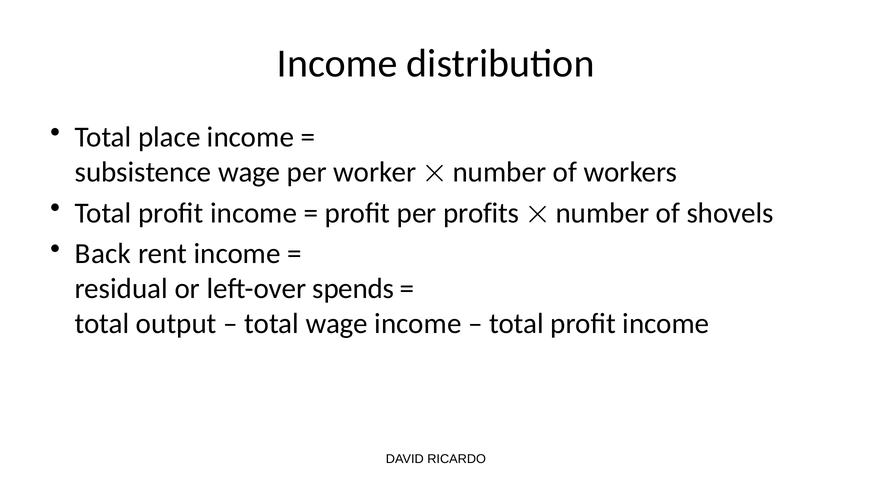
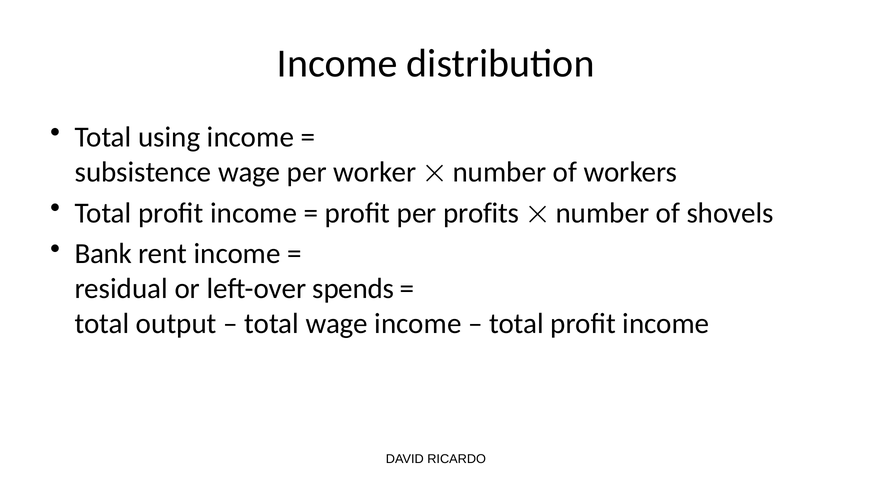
place: place -> using
Back: Back -> Bank
